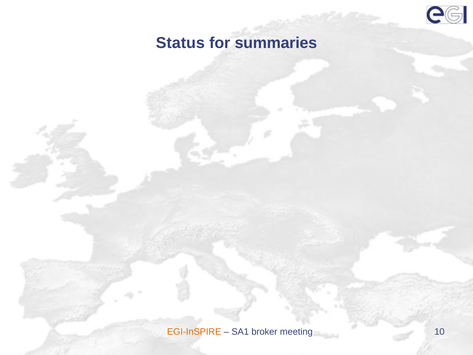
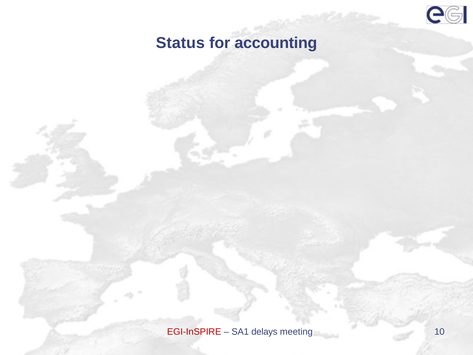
summaries: summaries -> accounting
EGI-InSPIRE colour: orange -> red
broker: broker -> delays
